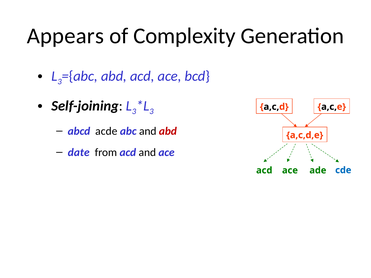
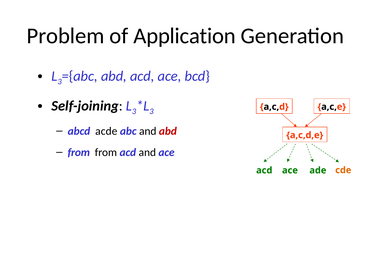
Appears: Appears -> Problem
Complexity: Complexity -> Application
date at (79, 152): date -> from
cde colour: blue -> orange
